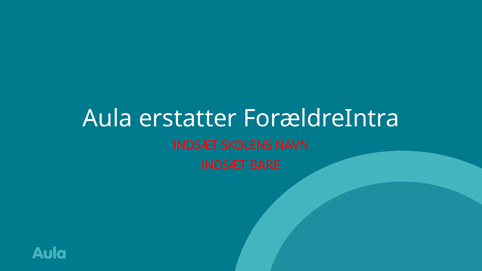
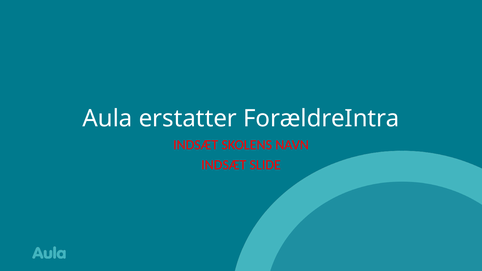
BARE: BARE -> SLIDE
